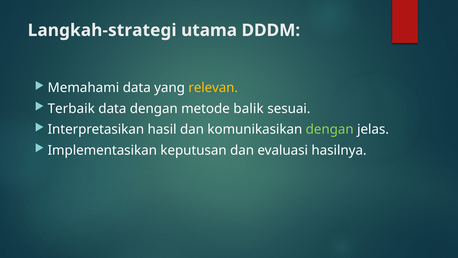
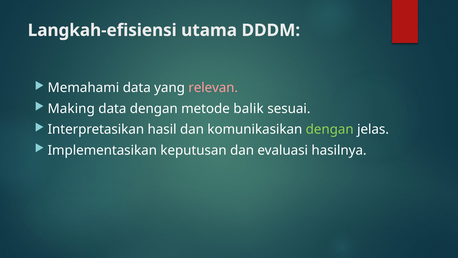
Langkah-strategi: Langkah-strategi -> Langkah-efisiensi
relevan colour: yellow -> pink
Terbaik: Terbaik -> Making
